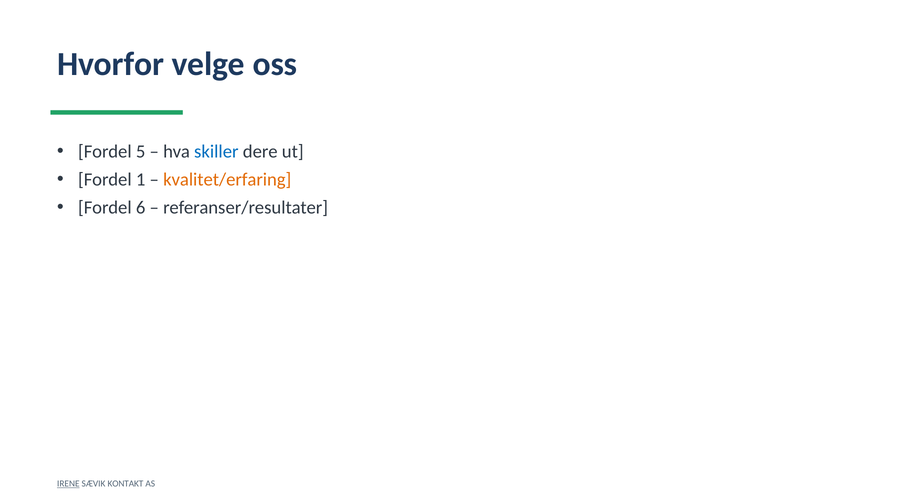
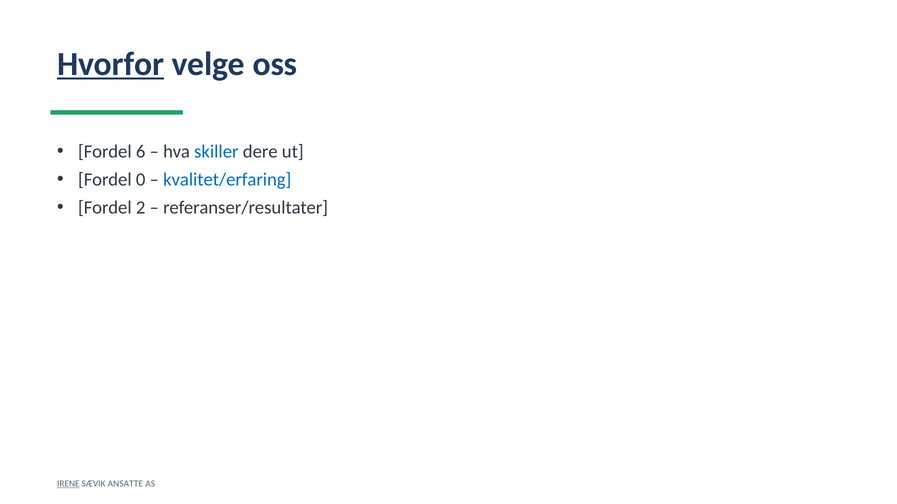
Hvorfor underline: none -> present
5: 5 -> 6
1: 1 -> 0
kvalitet/erfaring colour: orange -> blue
6: 6 -> 2
KONTAKT: KONTAKT -> ANSATTE
